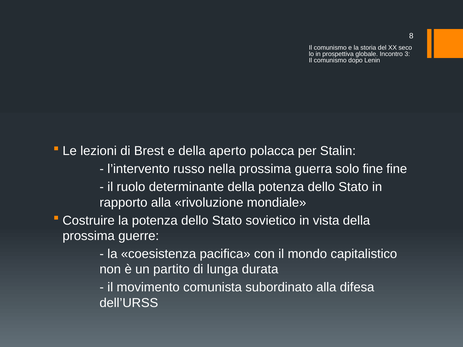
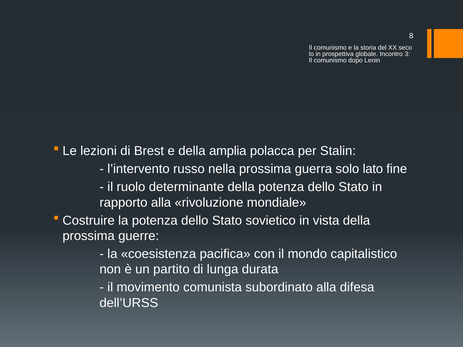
aperto: aperto -> amplia
solo fine: fine -> lato
